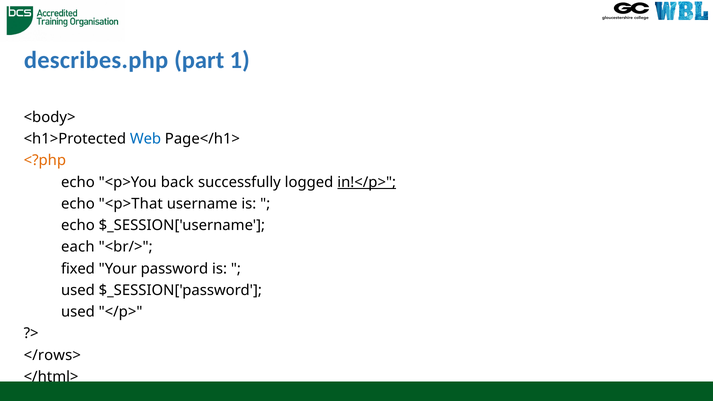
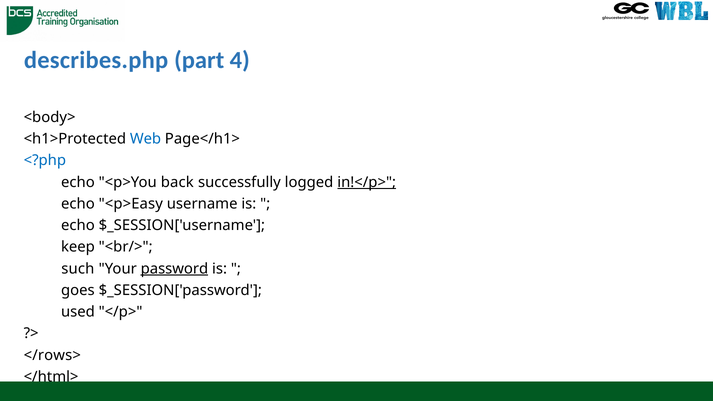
1: 1 -> 4
<?php colour: orange -> blue
<p>That: <p>That -> <p>Easy
each: each -> keep
fixed: fixed -> such
password underline: none -> present
used at (78, 290): used -> goes
